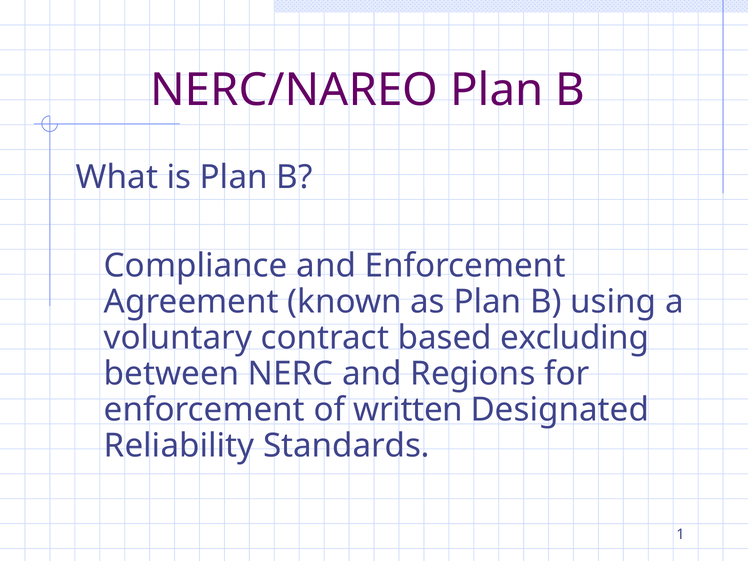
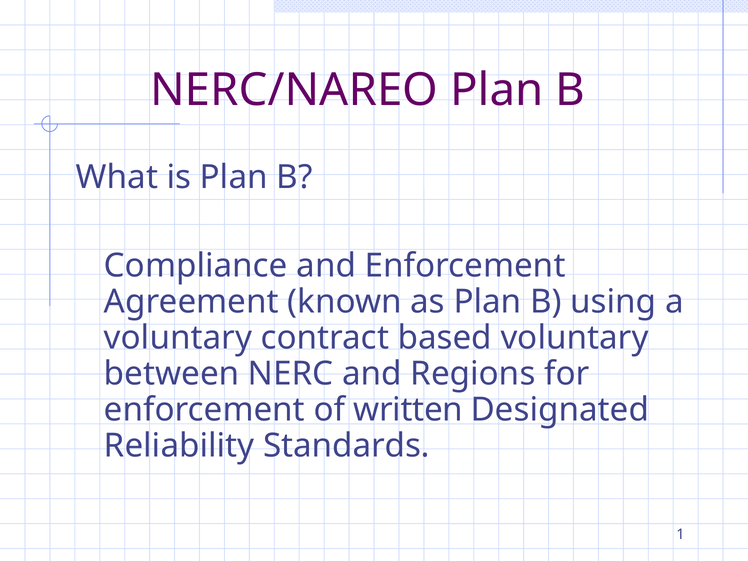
based excluding: excluding -> voluntary
